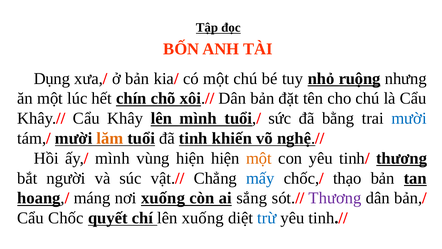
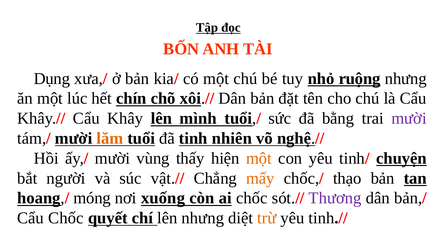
mười at (409, 118) colour: blue -> purple
khiến: khiến -> nhiên
ấy,/ mình: mình -> mười
vùng hiện: hiện -> thấy
tinh/ thương: thương -> chuyện
mấy colour: blue -> orange
máng: máng -> móng
ai sắng: sắng -> chốc
lên xuống: xuống -> nhưng
trừ colour: blue -> orange
